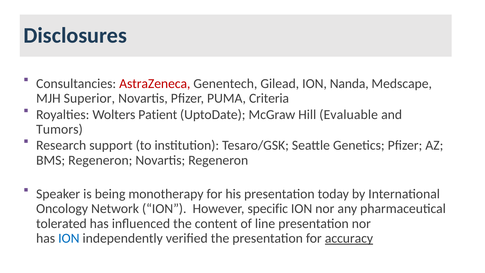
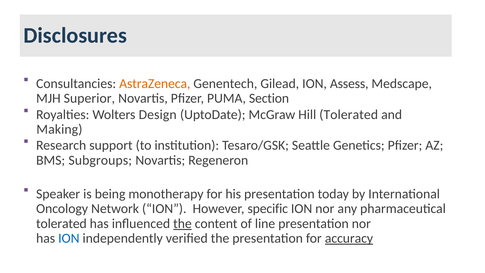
AstraZeneca colour: red -> orange
Nanda: Nanda -> Assess
Criteria: Criteria -> Section
Patient: Patient -> Design
Hill Evaluable: Evaluable -> Tolerated
Tumors: Tumors -> Making
BMS Regeneron: Regeneron -> Subgroups
the at (182, 223) underline: none -> present
